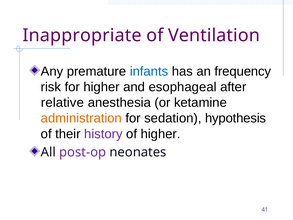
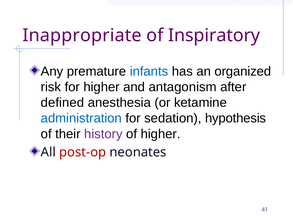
Ventilation: Ventilation -> Inspiratory
frequency: frequency -> organized
esophageal: esophageal -> antagonism
relative: relative -> defined
administration colour: orange -> blue
post-op colour: purple -> red
